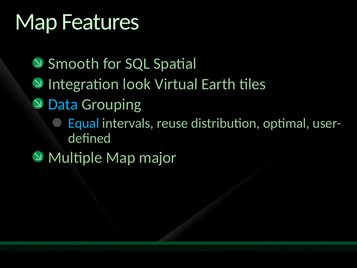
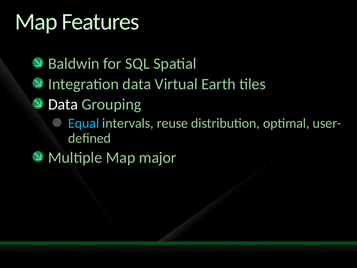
Smooth: Smooth -> Baldwin
Integration look: look -> data
Data at (63, 104) colour: light blue -> white
